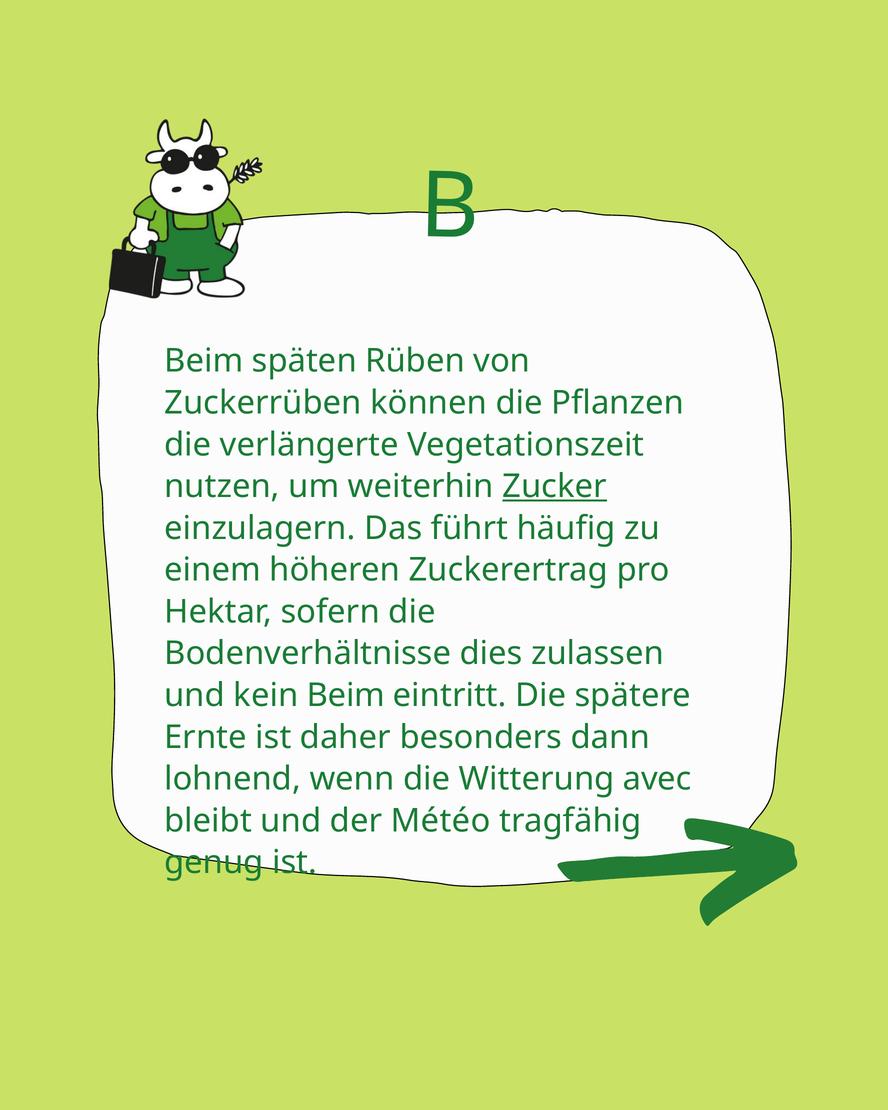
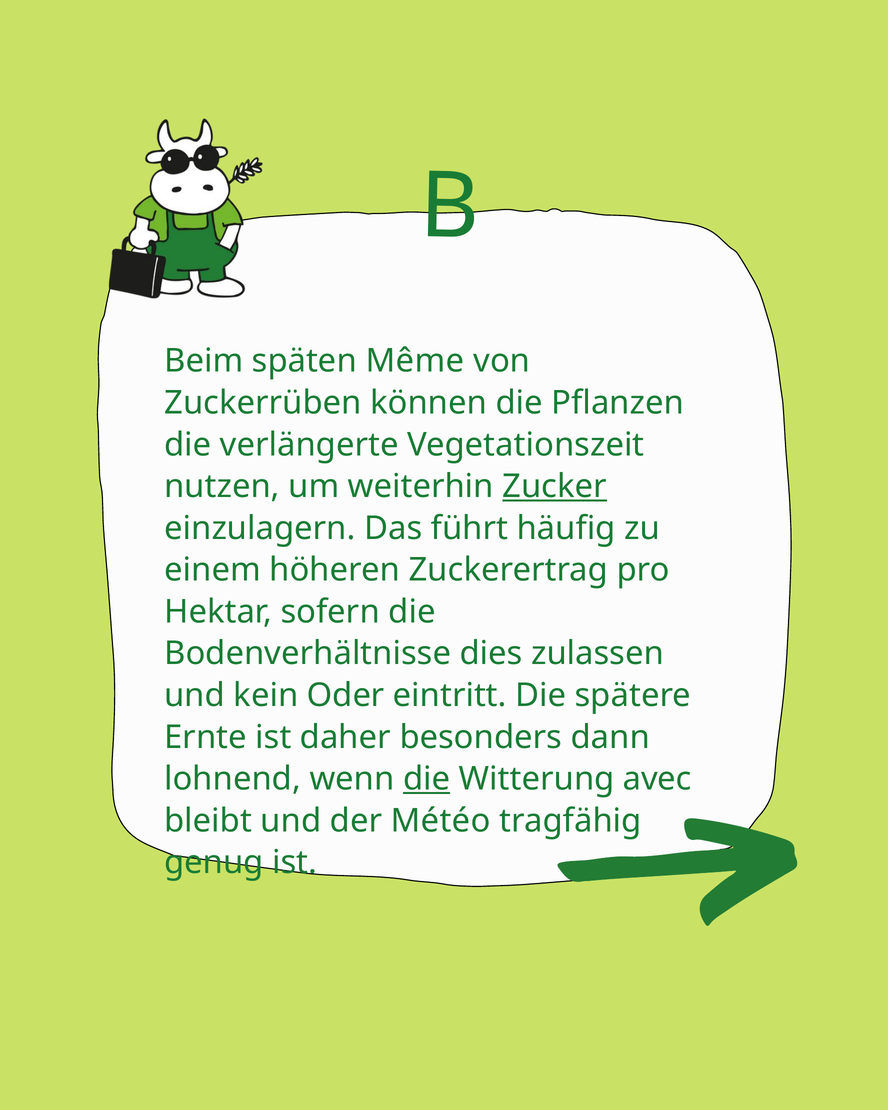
Rüben: Rüben -> Même
kein Beim: Beim -> Oder
die at (427, 779) underline: none -> present
